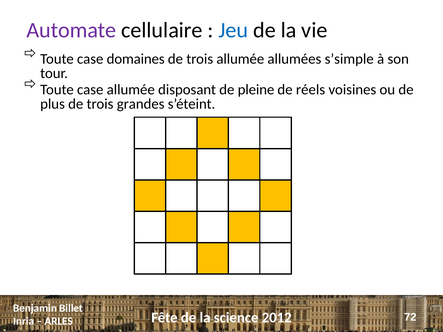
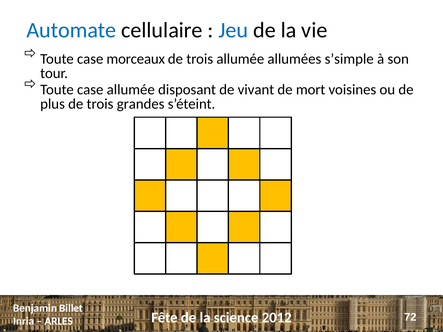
Automate colour: purple -> blue
domaines: domaines -> morceaux
pleine: pleine -> vivant
réels: réels -> mort
